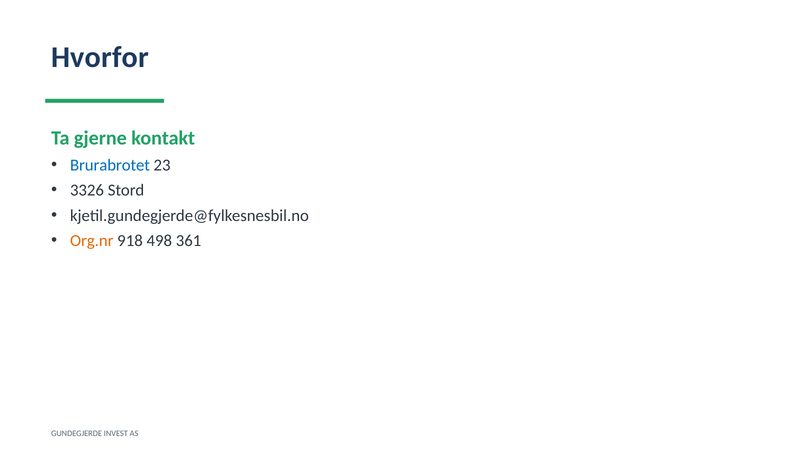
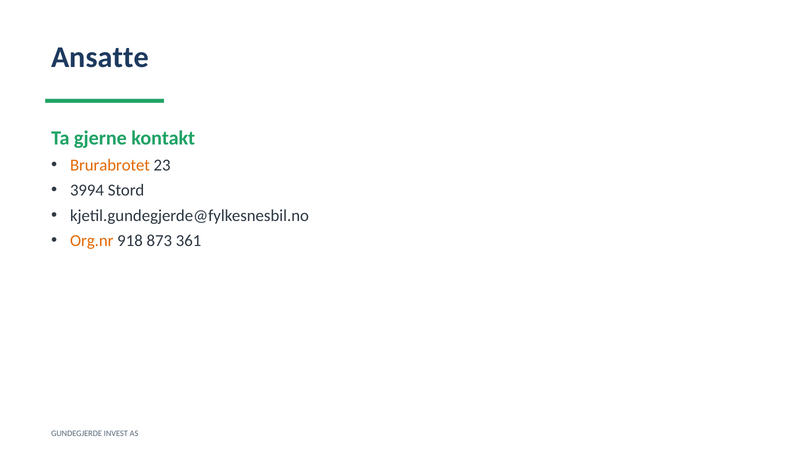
Hvorfor: Hvorfor -> Ansatte
Brurabrotet colour: blue -> orange
3326: 3326 -> 3994
498: 498 -> 873
